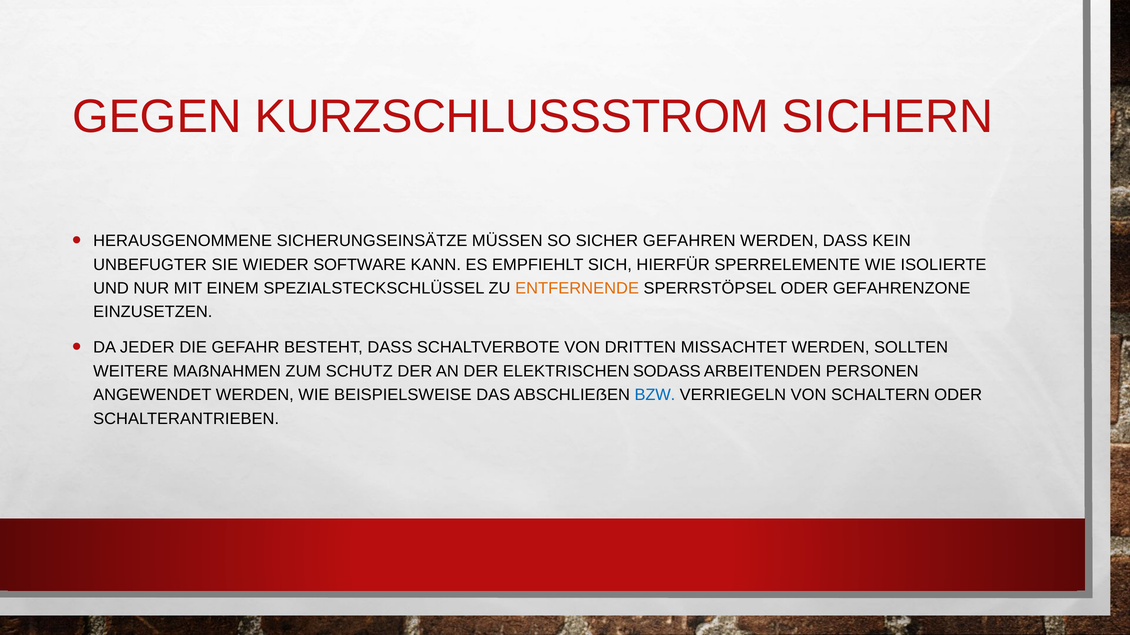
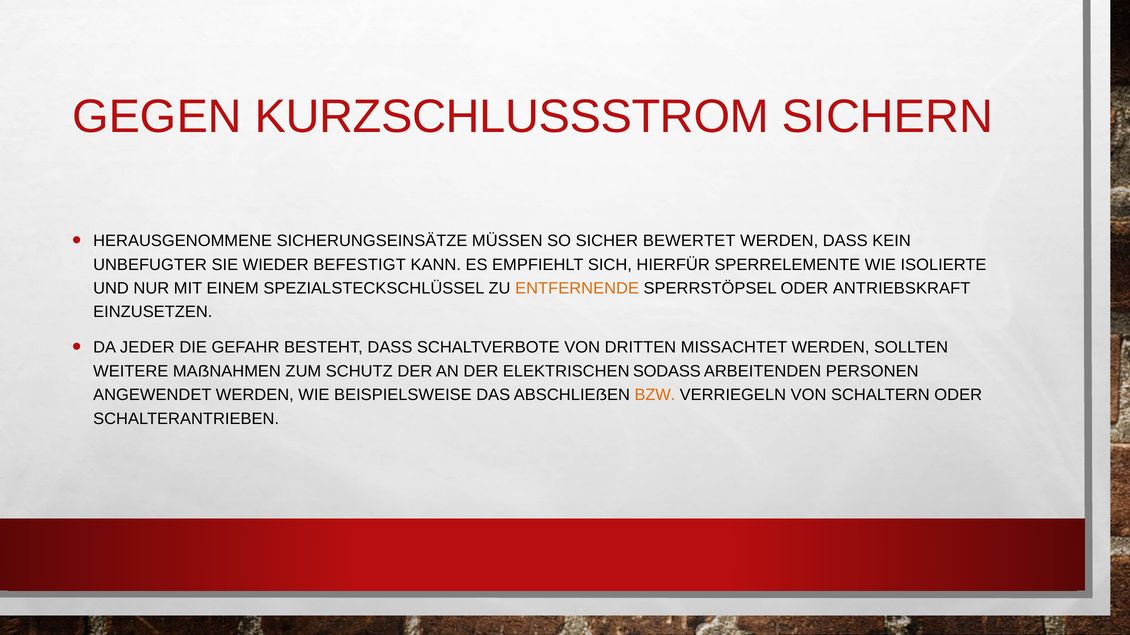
GEFAHREN: GEFAHREN -> BEWERTET
SOFTWARE: SOFTWARE -> BEFESTIGT
GEFAHRENZONE: GEFAHRENZONE -> ANTRIEBSKRAFT
BZW colour: blue -> orange
